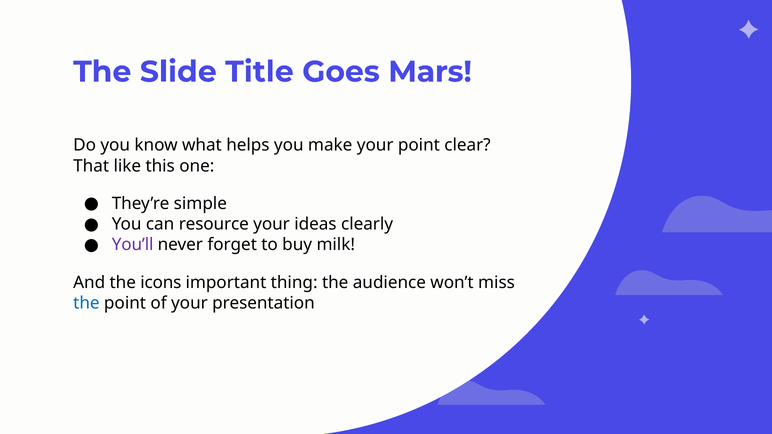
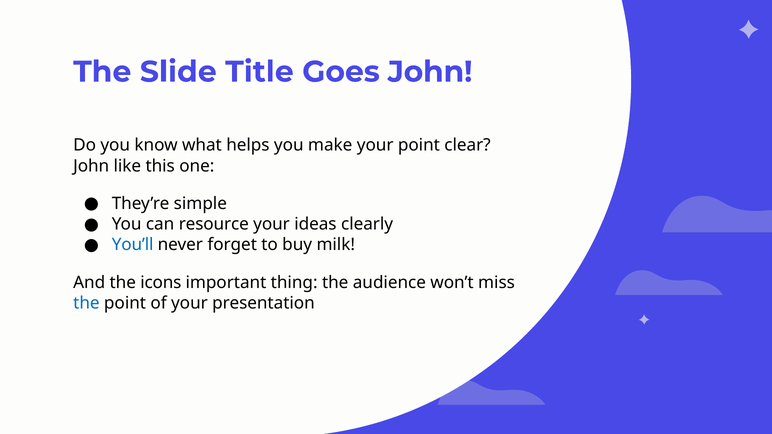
Goes Mars: Mars -> John
That at (91, 166): That -> John
You’ll colour: purple -> blue
